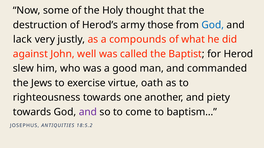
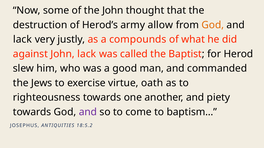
the Holy: Holy -> John
those: those -> allow
God at (213, 25) colour: blue -> orange
John well: well -> lack
